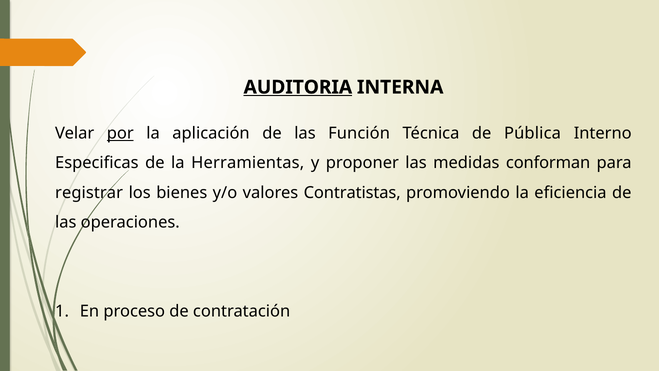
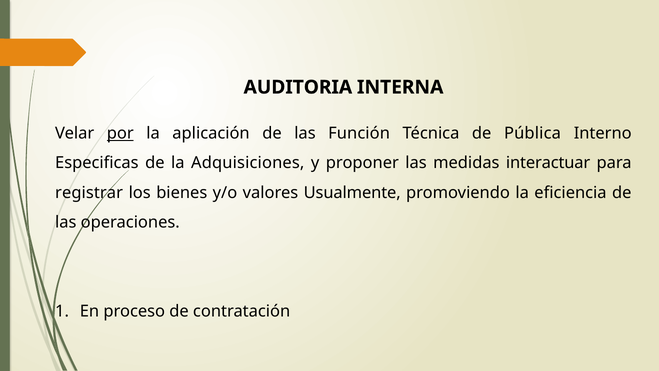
AUDITORIA underline: present -> none
Herramientas: Herramientas -> Adquisiciones
conforman: conforman -> interactuar
Contratistas: Contratistas -> Usualmente
